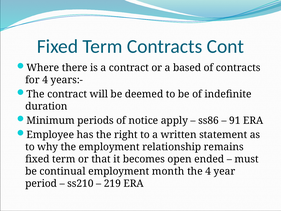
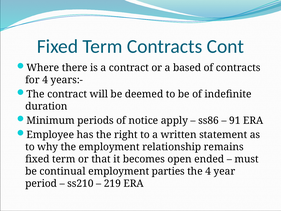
month: month -> parties
